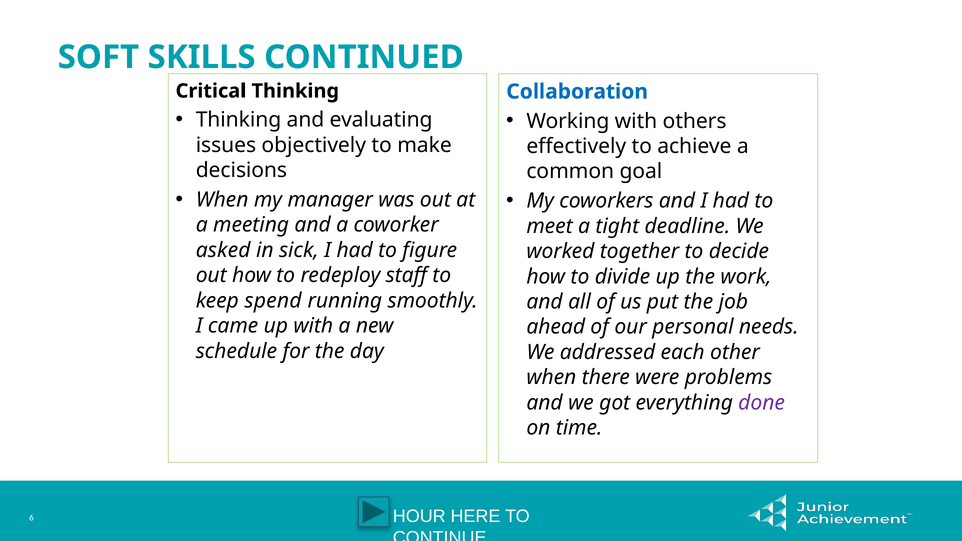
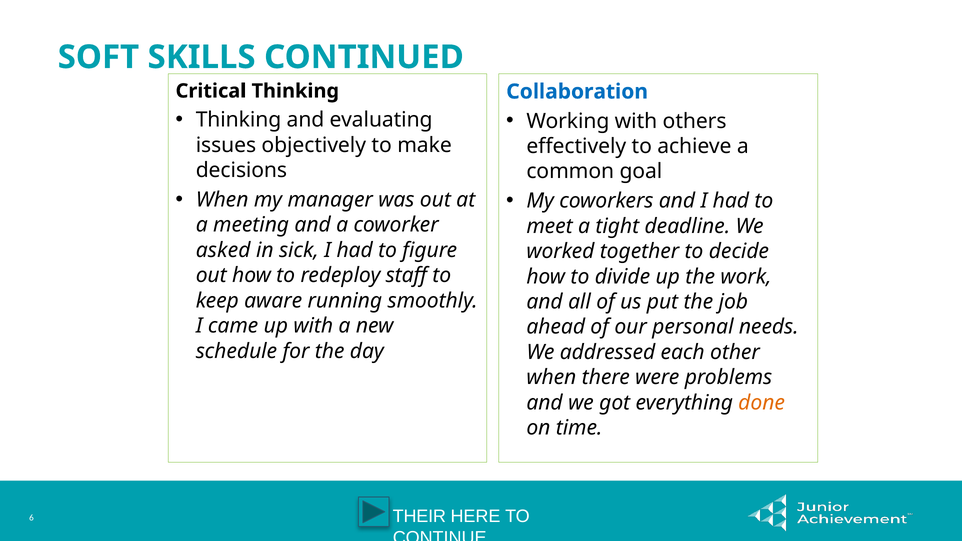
spend: spend -> aware
done colour: purple -> orange
HOUR: HOUR -> THEIR
